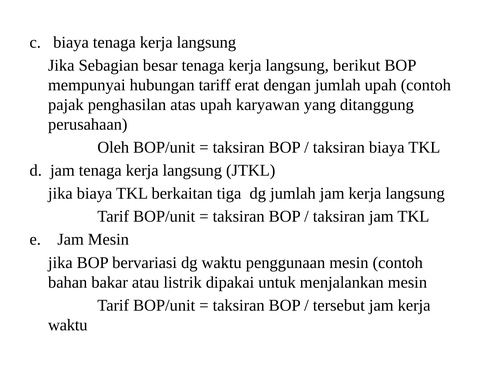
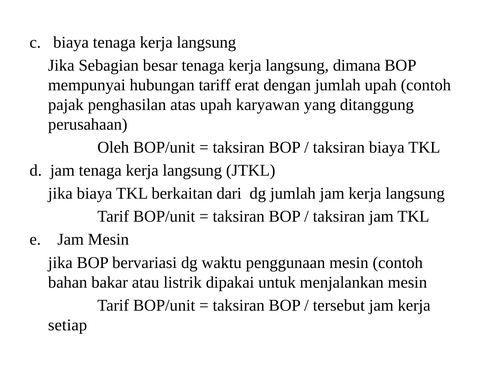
berikut: berikut -> dimana
tiga: tiga -> dari
waktu at (68, 325): waktu -> setiap
